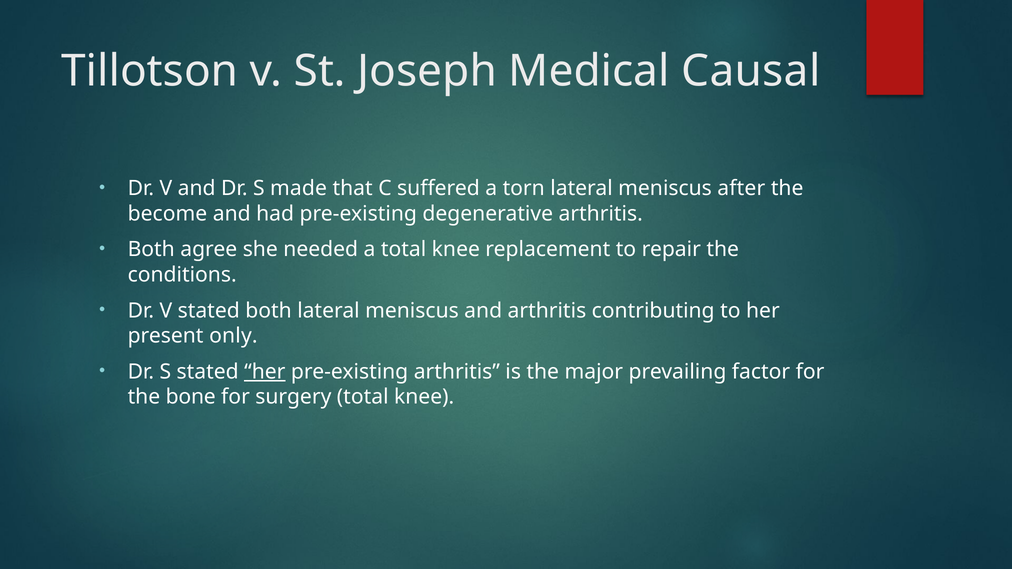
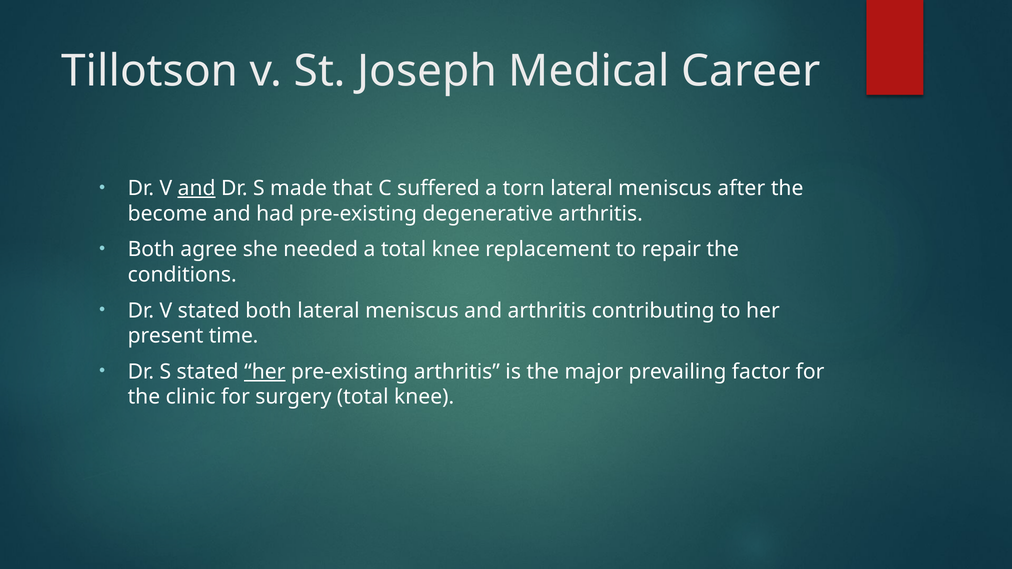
Causal: Causal -> Career
and at (197, 188) underline: none -> present
only: only -> time
bone: bone -> clinic
